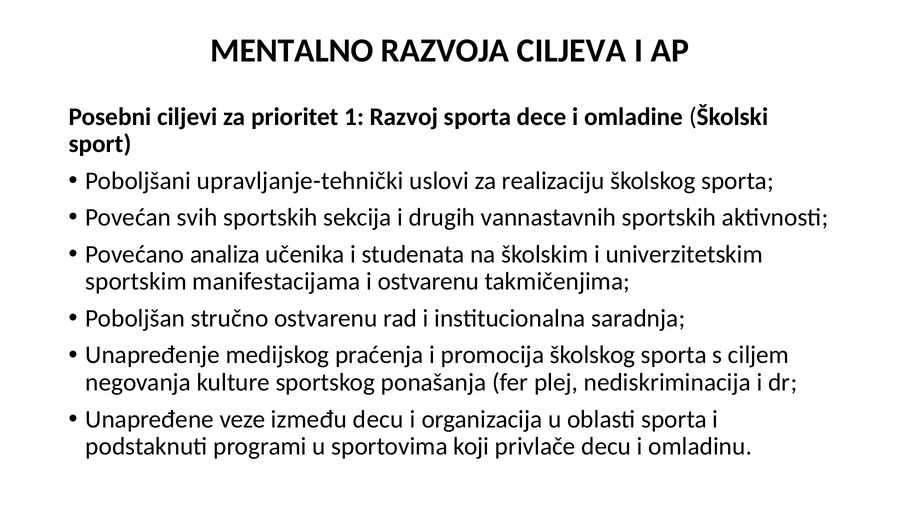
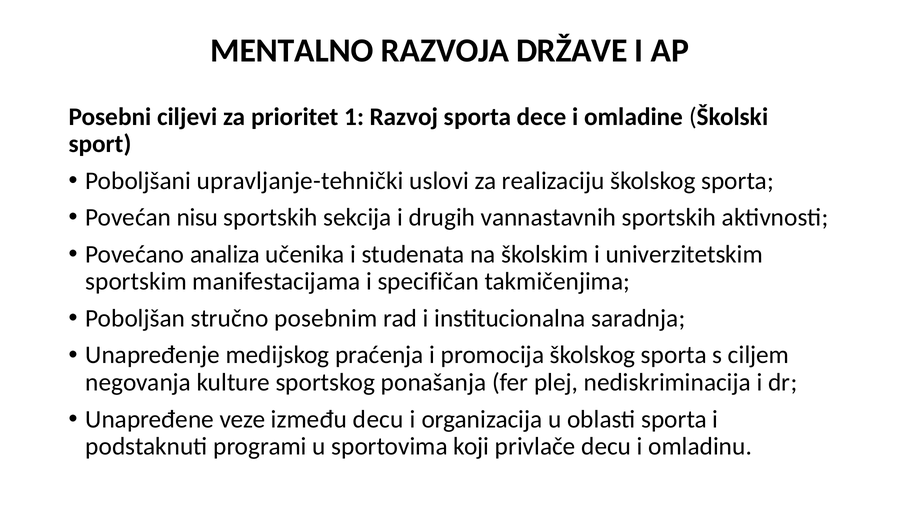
CILJEVA: CILJEVA -> DRŽAVE
svih: svih -> nisu
i ostvarenu: ostvarenu -> specifičan
stručno ostvarenu: ostvarenu -> posebnim
